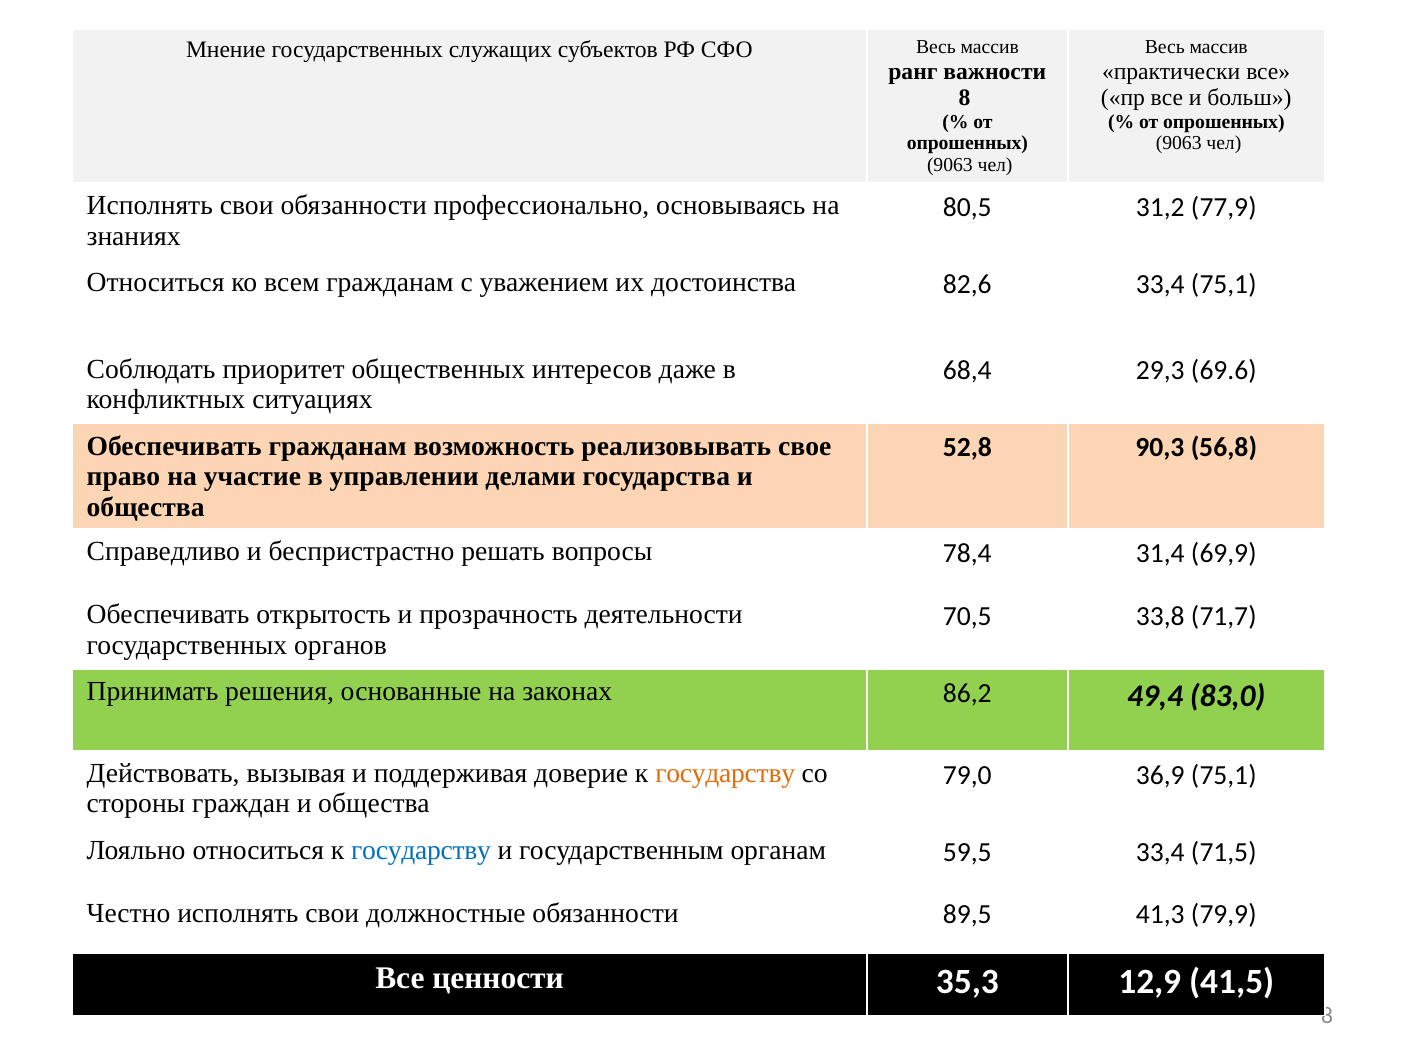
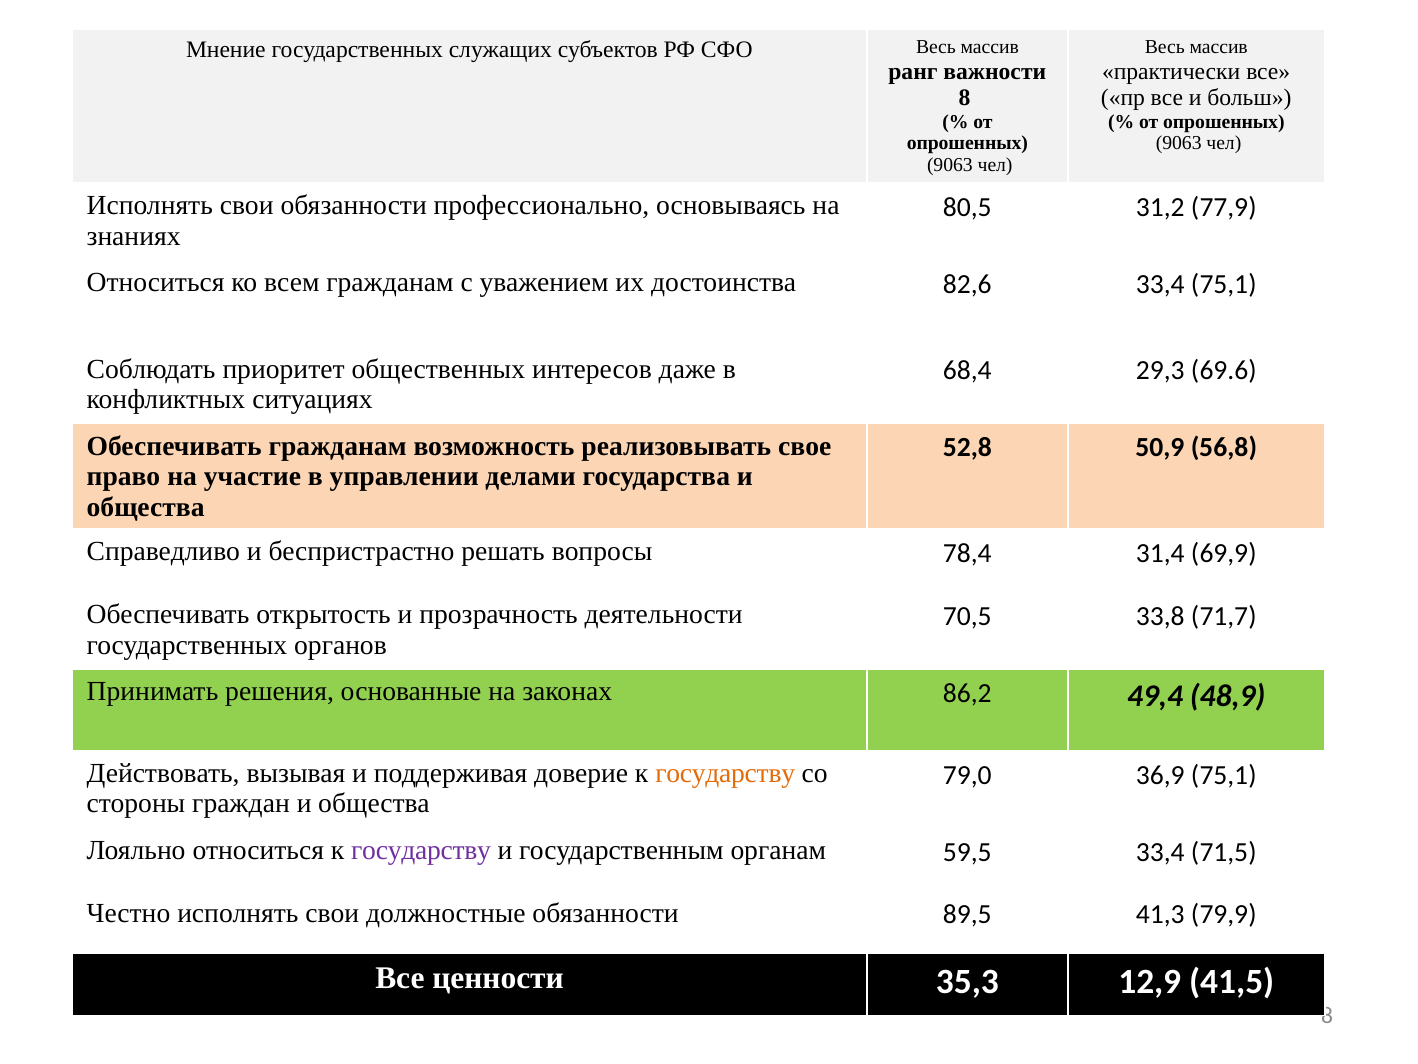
90,3: 90,3 -> 50,9
83,0: 83,0 -> 48,9
государству at (421, 850) colour: blue -> purple
